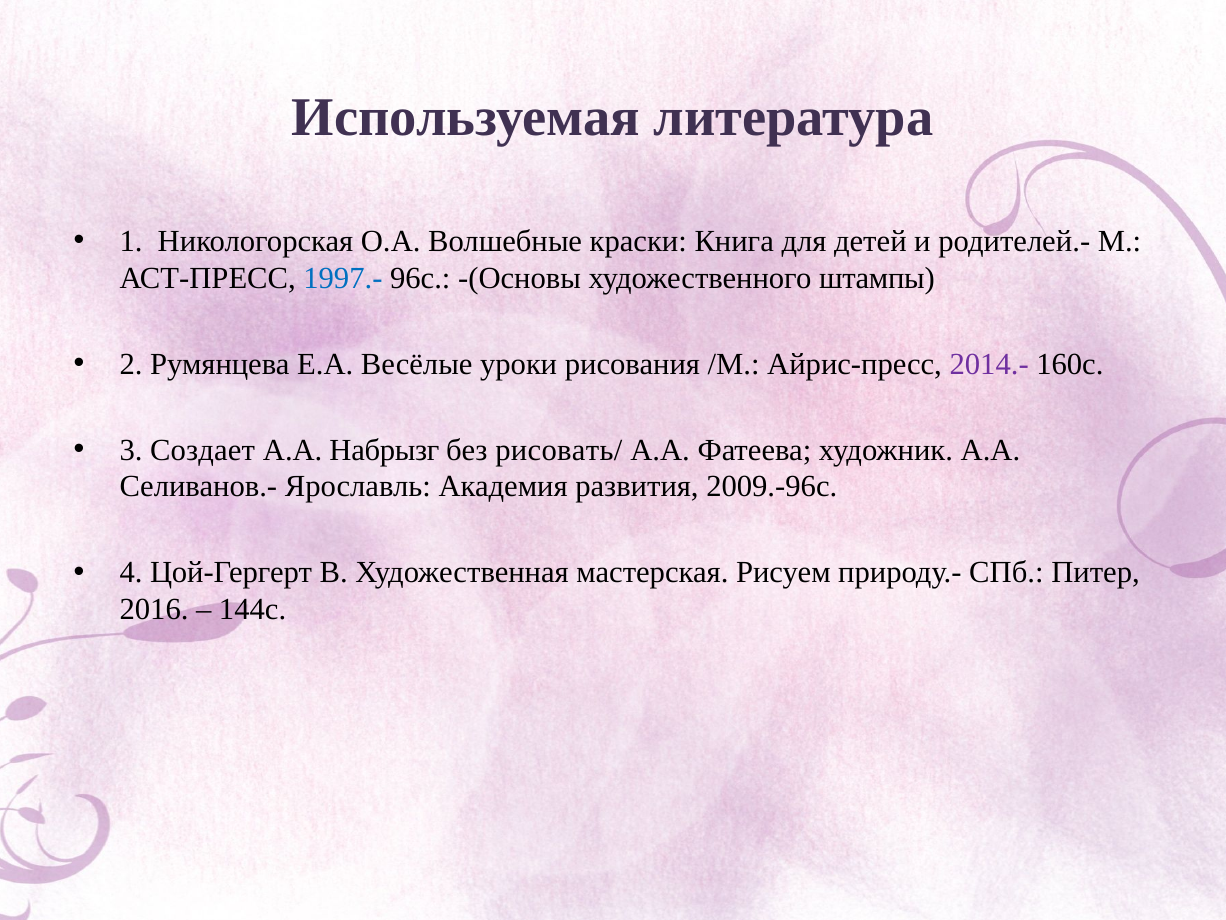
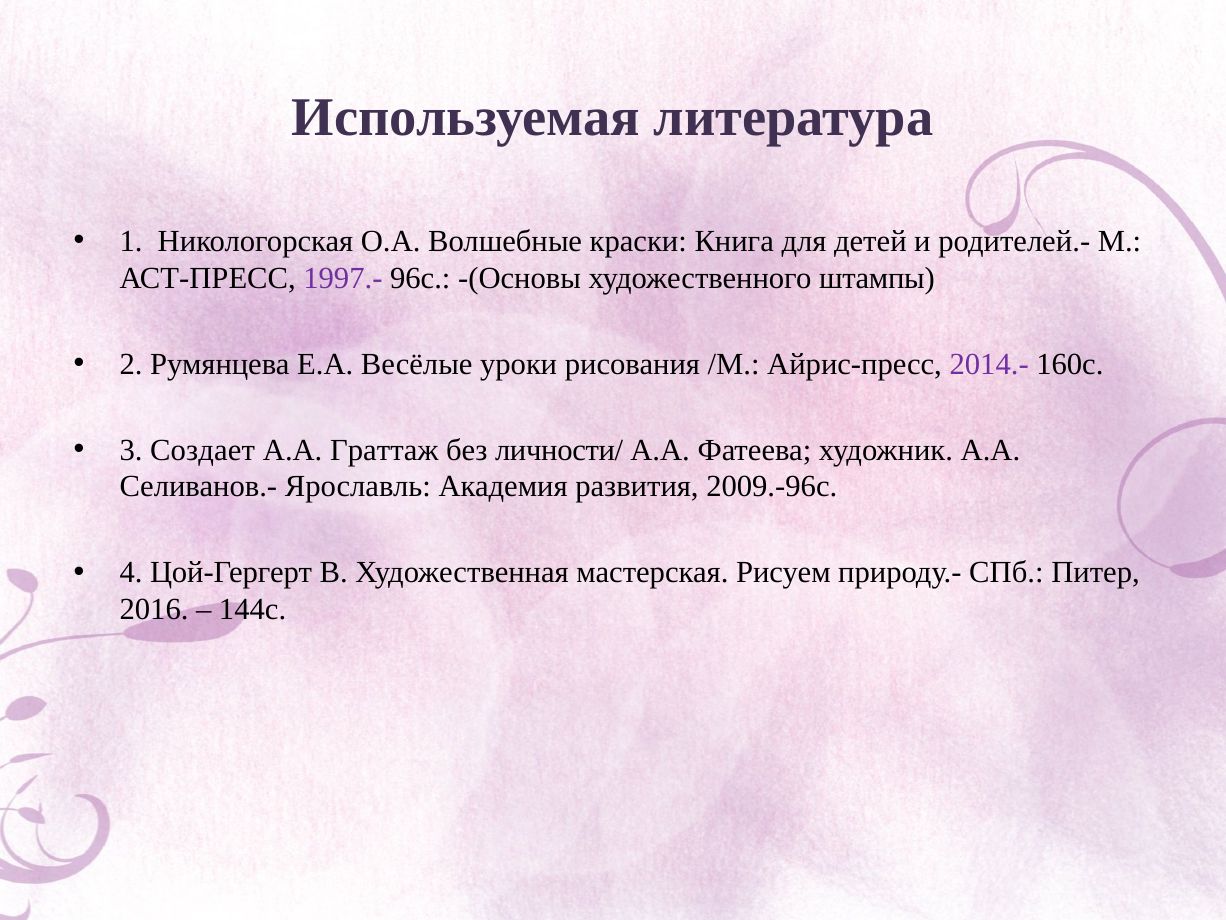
1997.- colour: blue -> purple
Набрызг: Набрызг -> Граттаж
рисовать/: рисовать/ -> личности/
